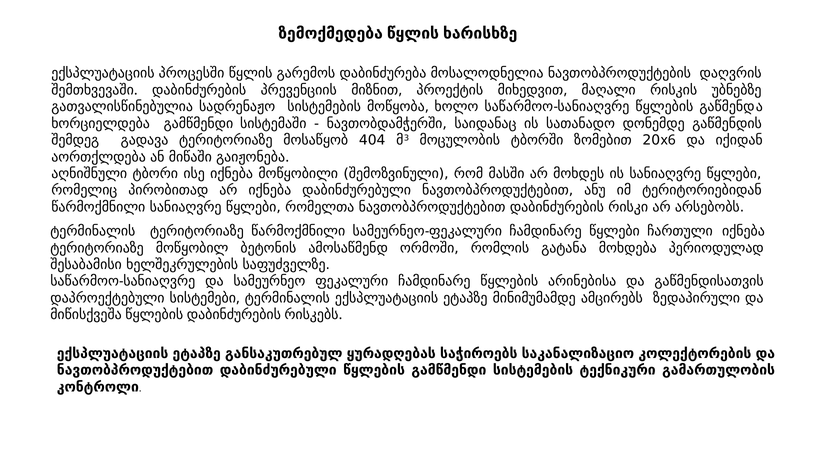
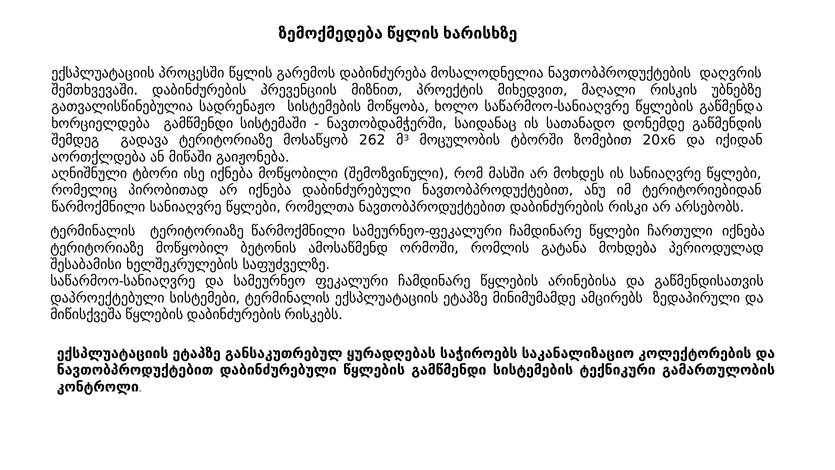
404: 404 -> 262
